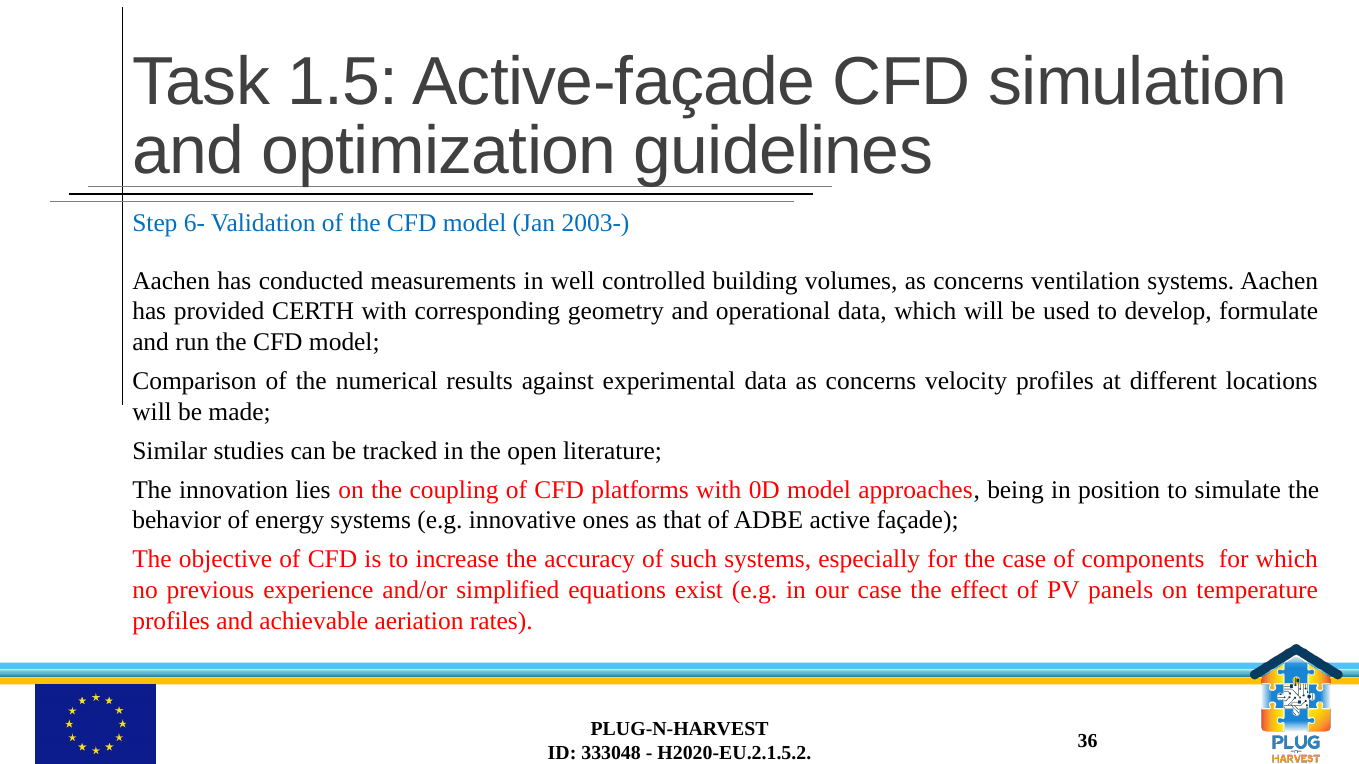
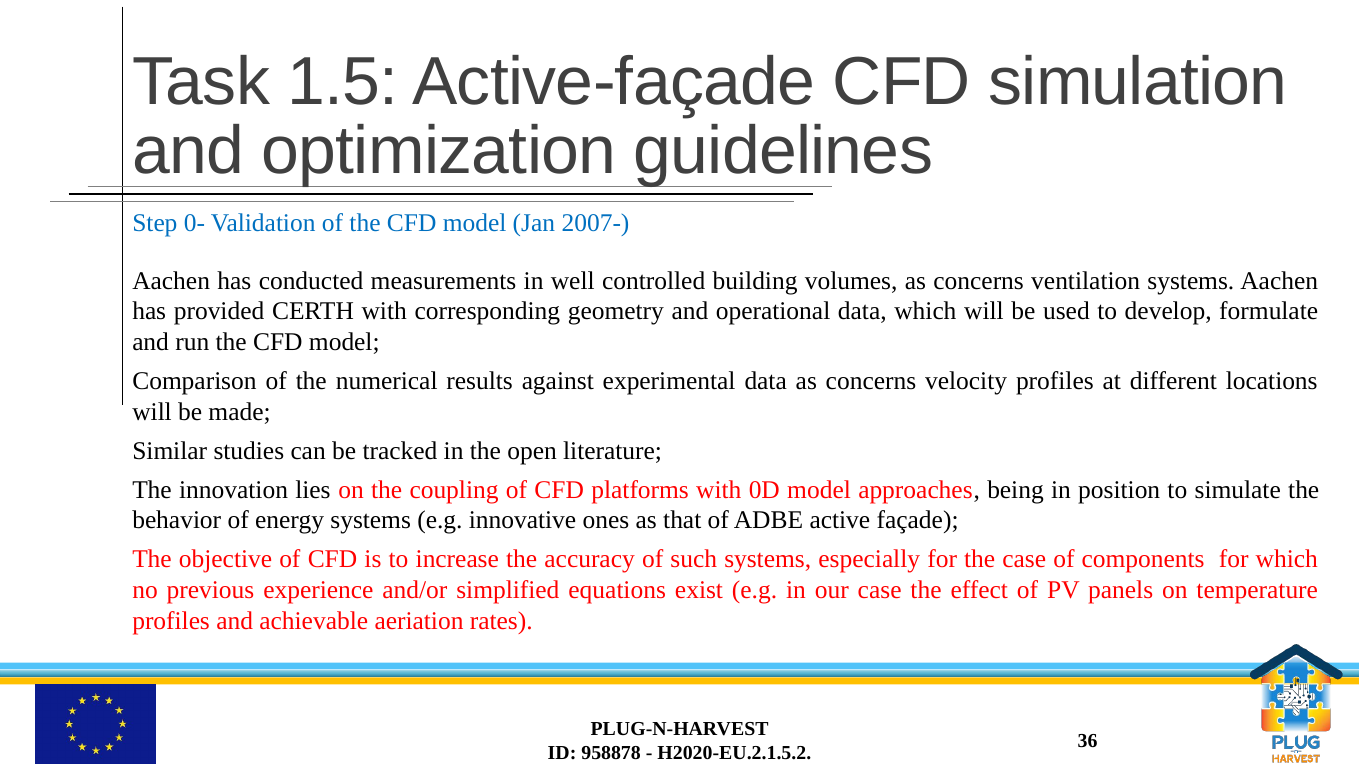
6-: 6- -> 0-
2003-: 2003- -> 2007-
333048: 333048 -> 958878
